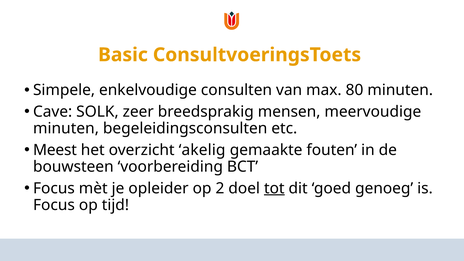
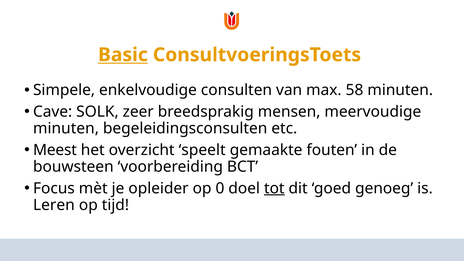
Basic underline: none -> present
80: 80 -> 58
akelig: akelig -> speelt
2: 2 -> 0
Focus at (54, 205): Focus -> Leren
